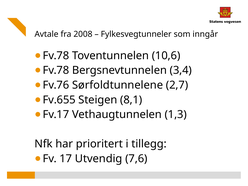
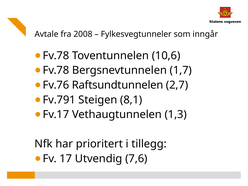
3,4: 3,4 -> 1,7
Sørfoldtunnelene: Sørfoldtunnelene -> Raftsundtunnelen
Fv.655: Fv.655 -> Fv.791
